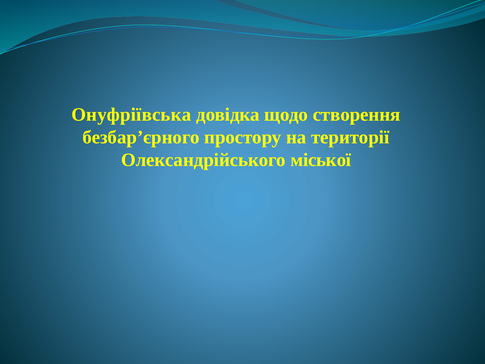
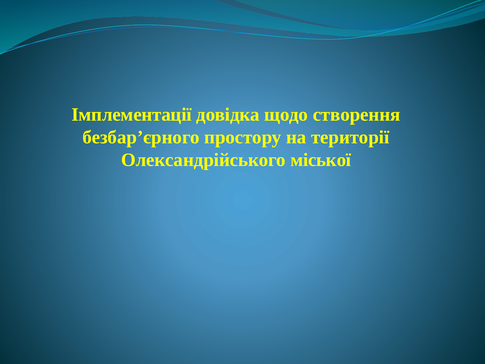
Онуфріївська: Онуфріївська -> Імплементації
